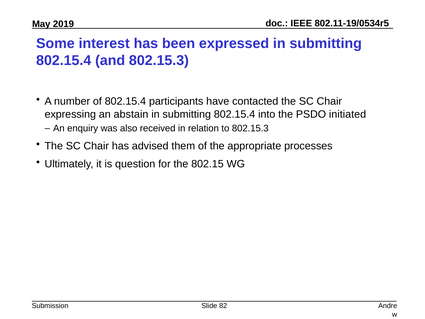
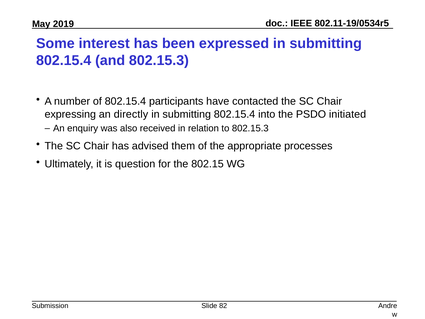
abstain: abstain -> directly
